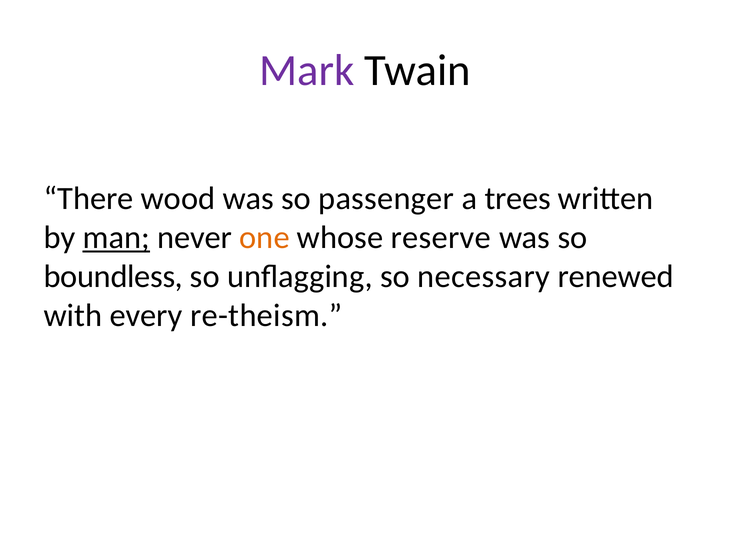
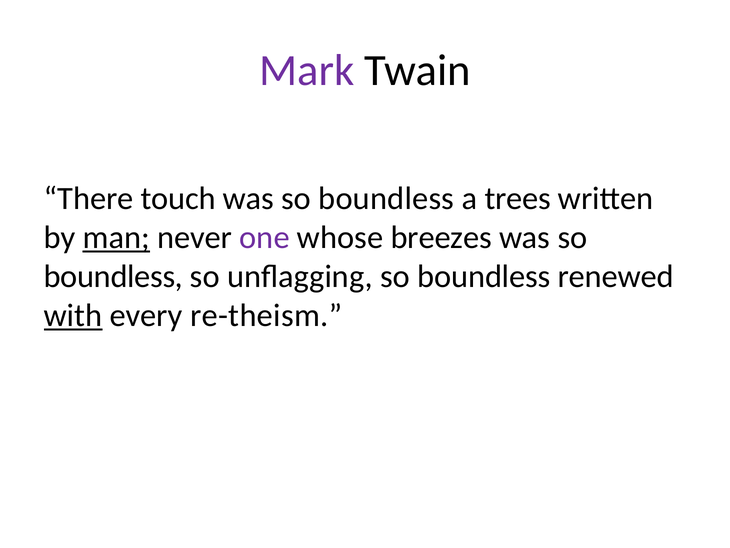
wood: wood -> touch
passenger at (386, 199): passenger -> boundless
one colour: orange -> purple
reserve: reserve -> breezes
unflagging so necessary: necessary -> boundless
with underline: none -> present
